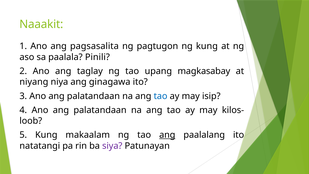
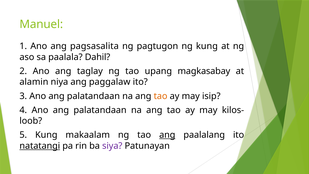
Naaakit: Naaakit -> Manuel
Pinili: Pinili -> Dahil
niyang: niyang -> alamin
ginagawa: ginagawa -> paggalaw
tao at (161, 96) colour: blue -> orange
natatangi underline: none -> present
